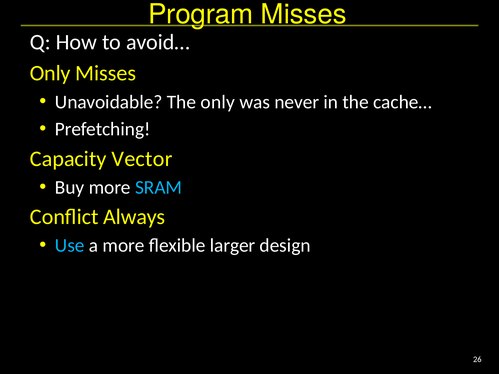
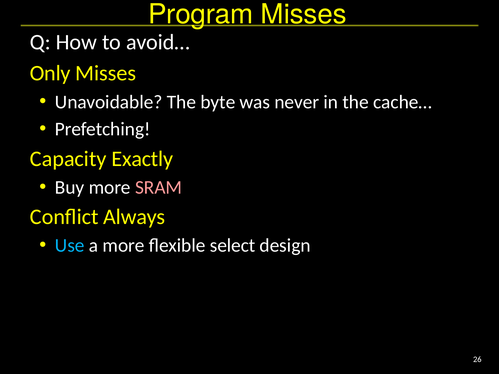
The only: only -> byte
Vector: Vector -> Exactly
SRAM colour: light blue -> pink
larger: larger -> select
